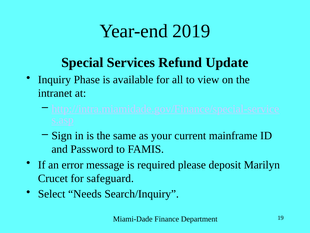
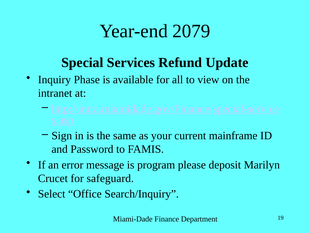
2019: 2019 -> 2079
required: required -> program
Needs: Needs -> Office
